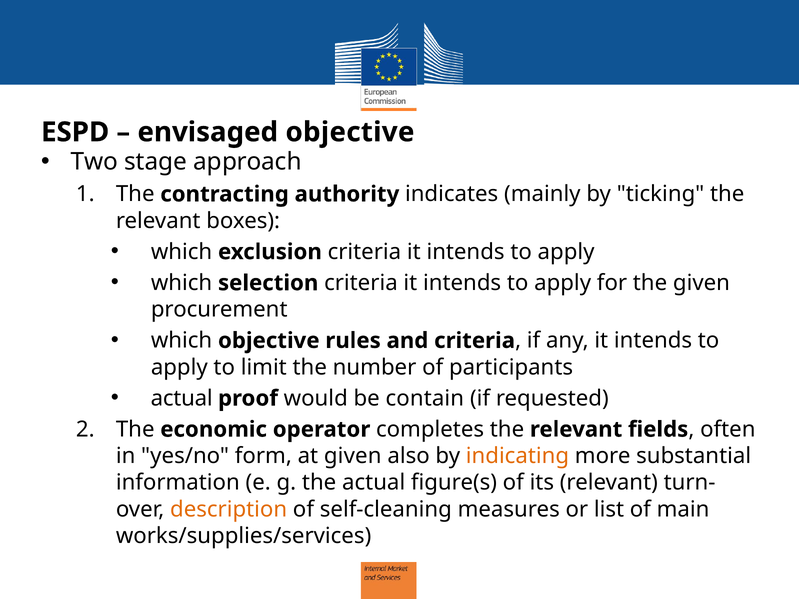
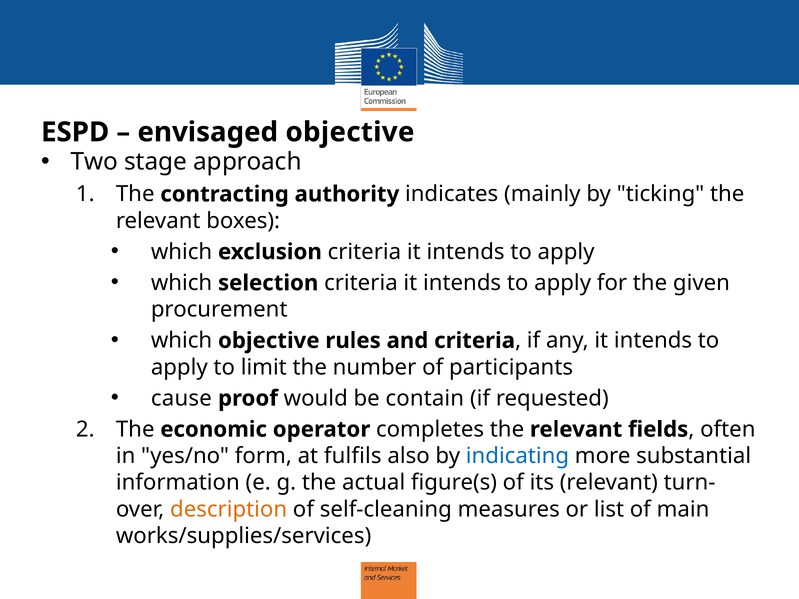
actual at (182, 398): actual -> cause
at given: given -> fulfils
indicating colour: orange -> blue
